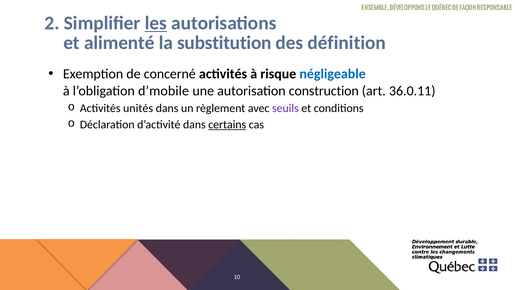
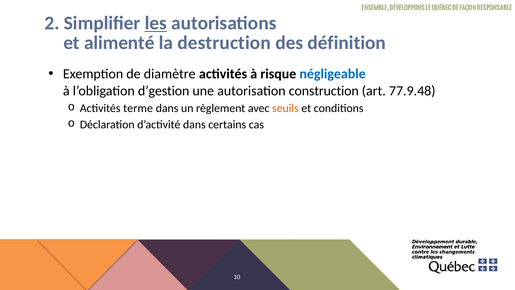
substitution: substitution -> destruction
concerné: concerné -> diamètre
d’mobile: d’mobile -> d’gestion
36.0.11: 36.0.11 -> 77.9.48
unités: unités -> terme
seuils colour: purple -> orange
certains underline: present -> none
